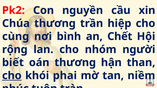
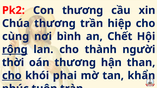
Con nguyền: nguyền -> thương
rộng underline: none -> present
nhóm: nhóm -> thành
biết: biết -> thời
niềm: niềm -> khẩn
